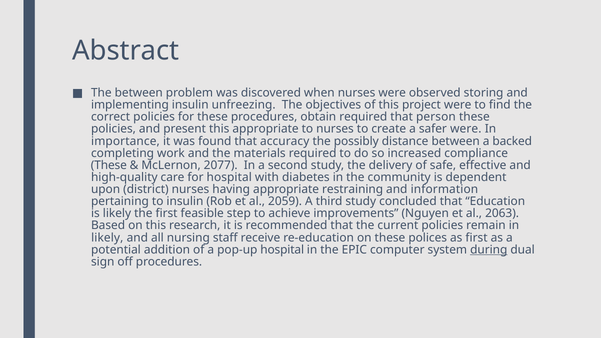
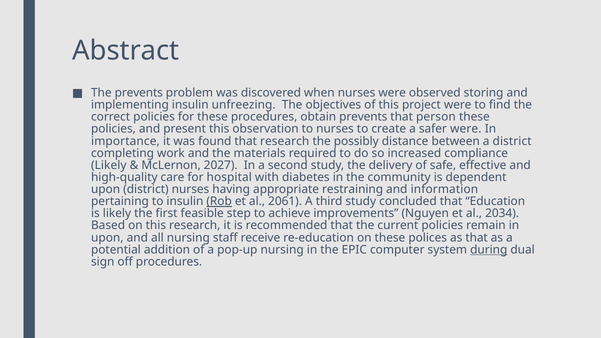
The between: between -> prevents
obtain required: required -> prevents
this appropriate: appropriate -> observation
that accuracy: accuracy -> research
a backed: backed -> district
These at (109, 165): These -> Likely
2077: 2077 -> 2027
Rob underline: none -> present
2059: 2059 -> 2061
2063: 2063 -> 2034
likely at (107, 238): likely -> upon
as first: first -> that
pop-up hospital: hospital -> nursing
